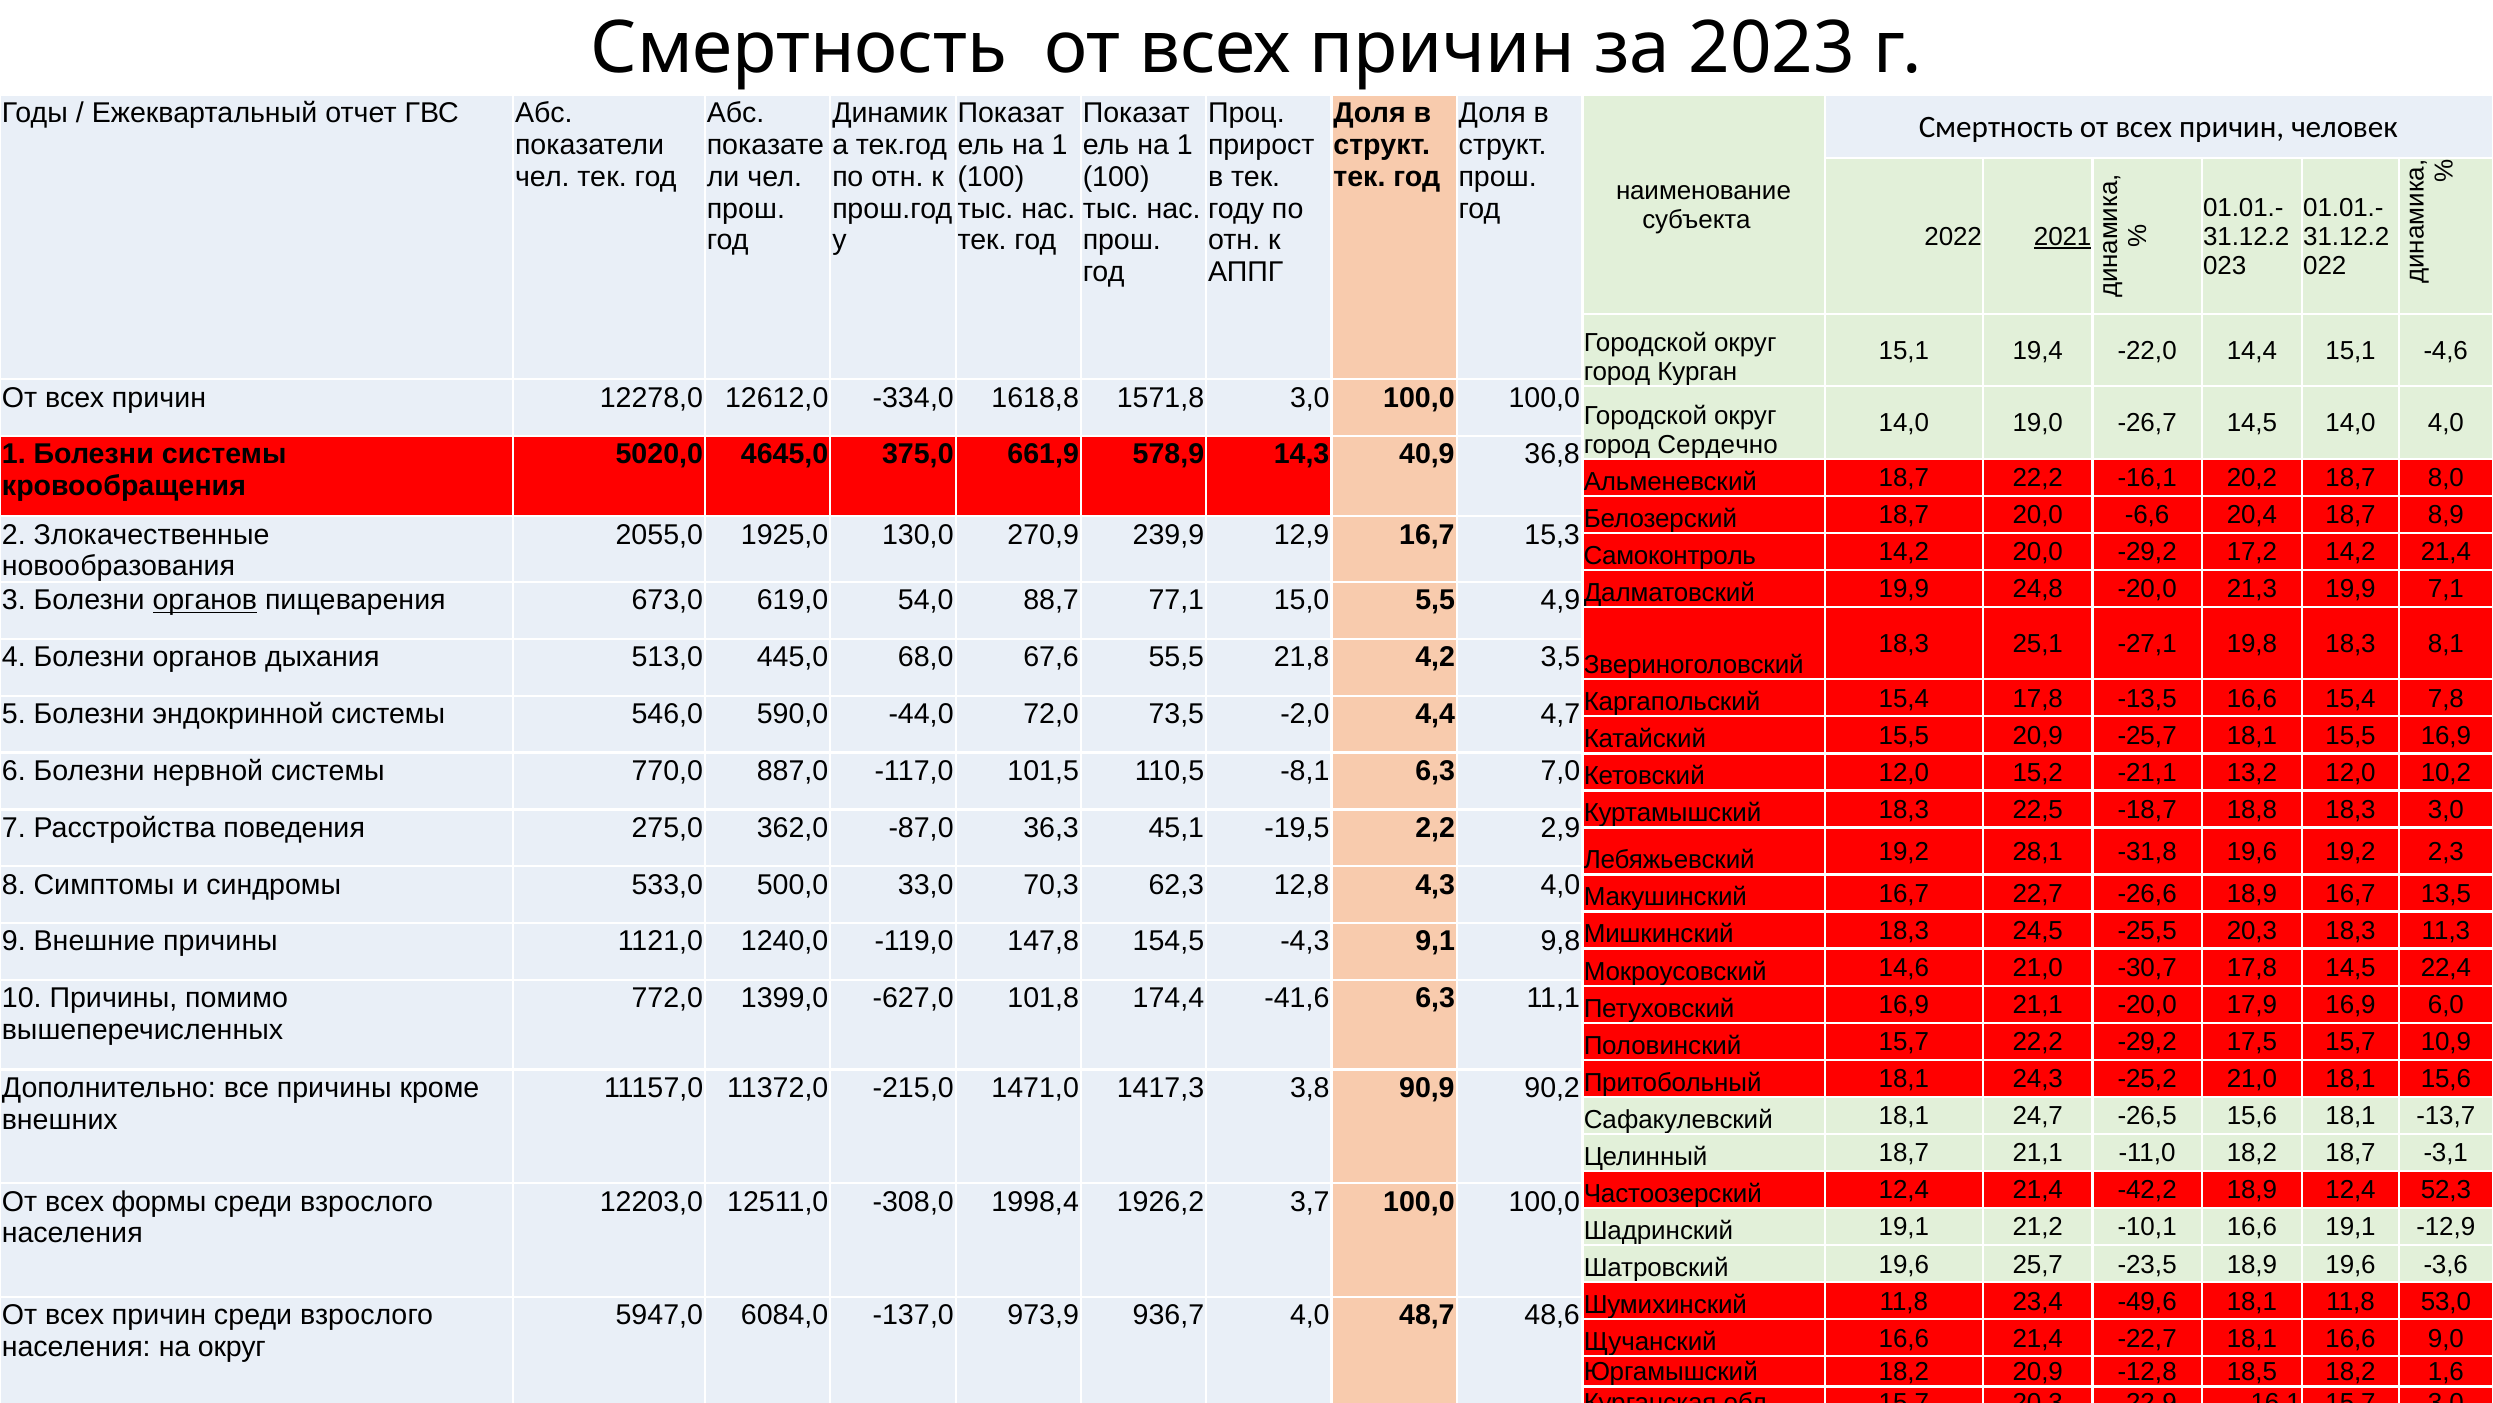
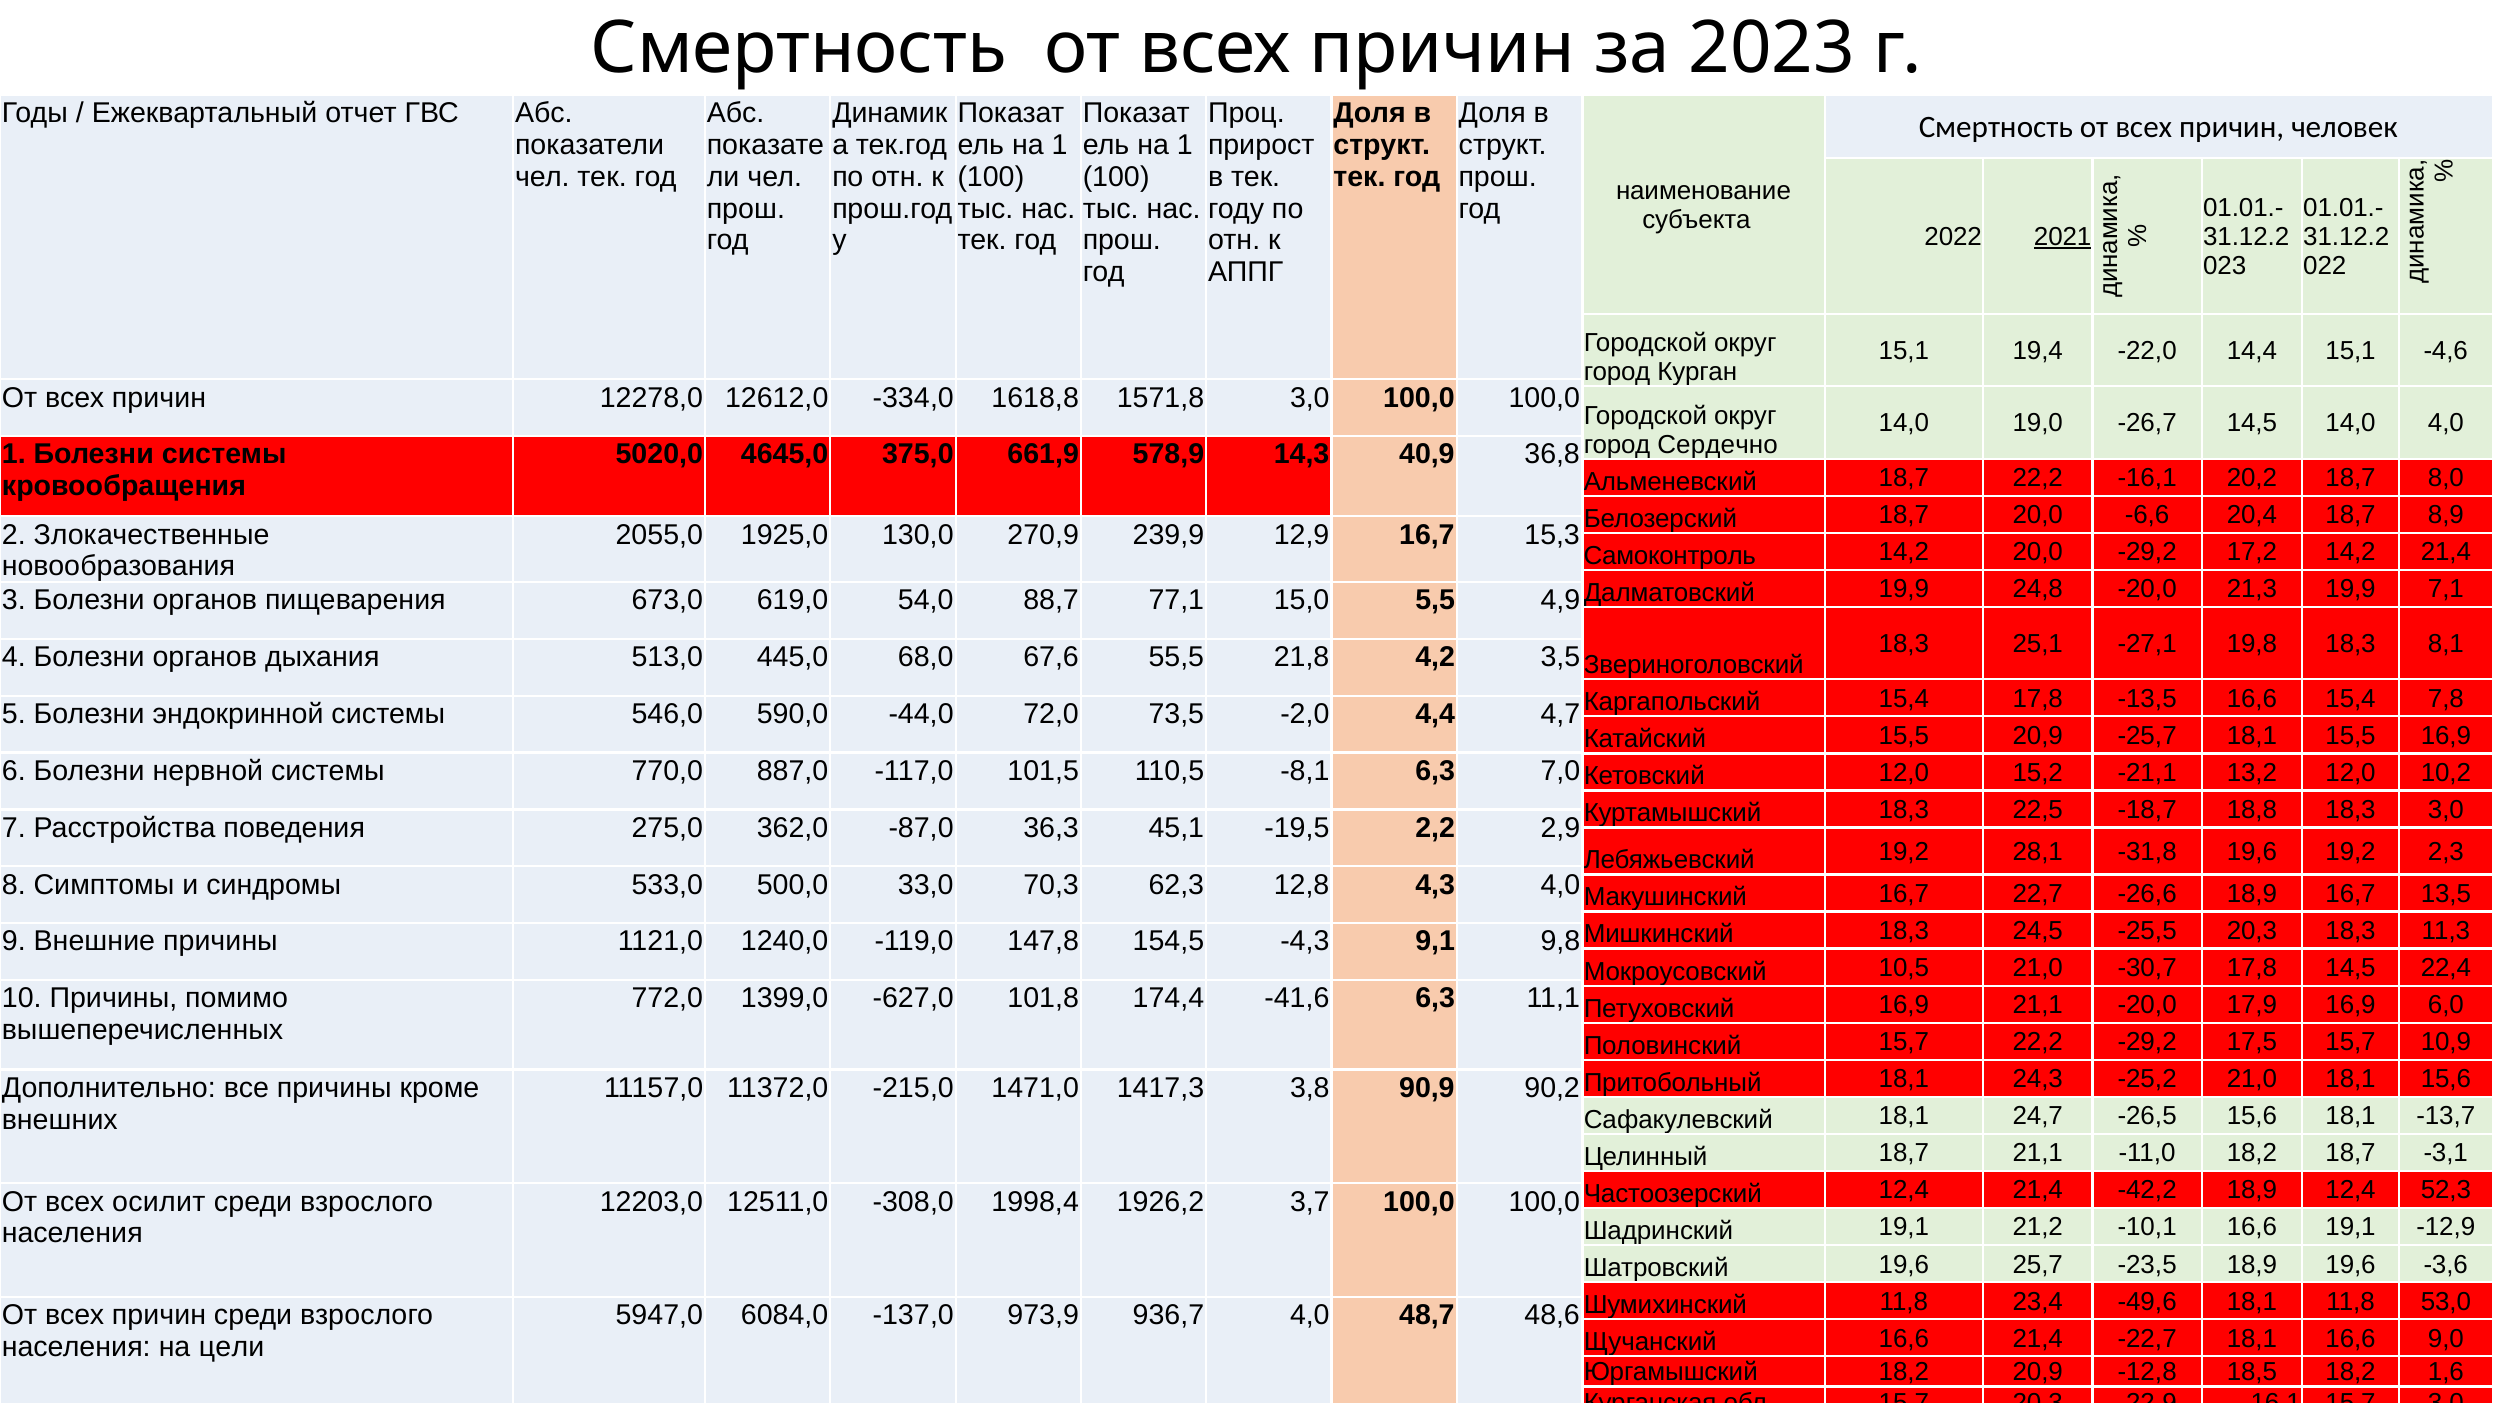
органов at (205, 600) underline: present -> none
14,6: 14,6 -> 10,5
формы: формы -> осилит
на округ: округ -> цели
